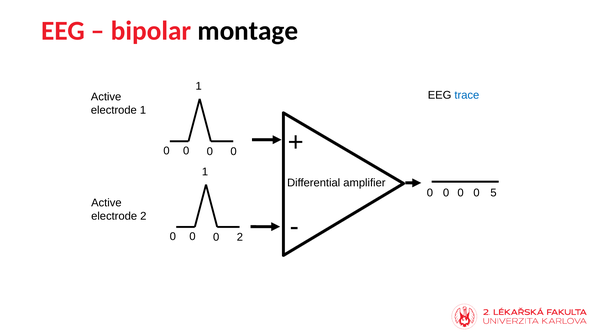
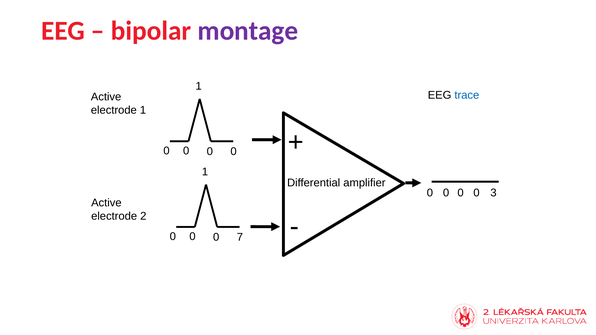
montage colour: black -> purple
5: 5 -> 3
0 2: 2 -> 7
